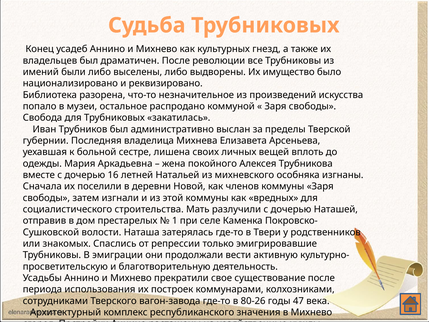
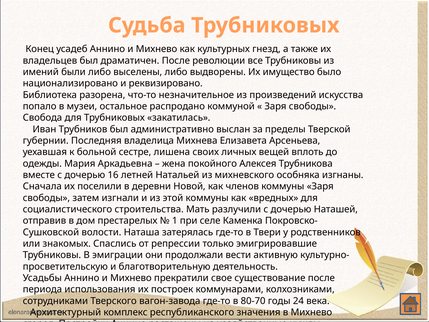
80-26: 80-26 -> 80-70
47: 47 -> 24
